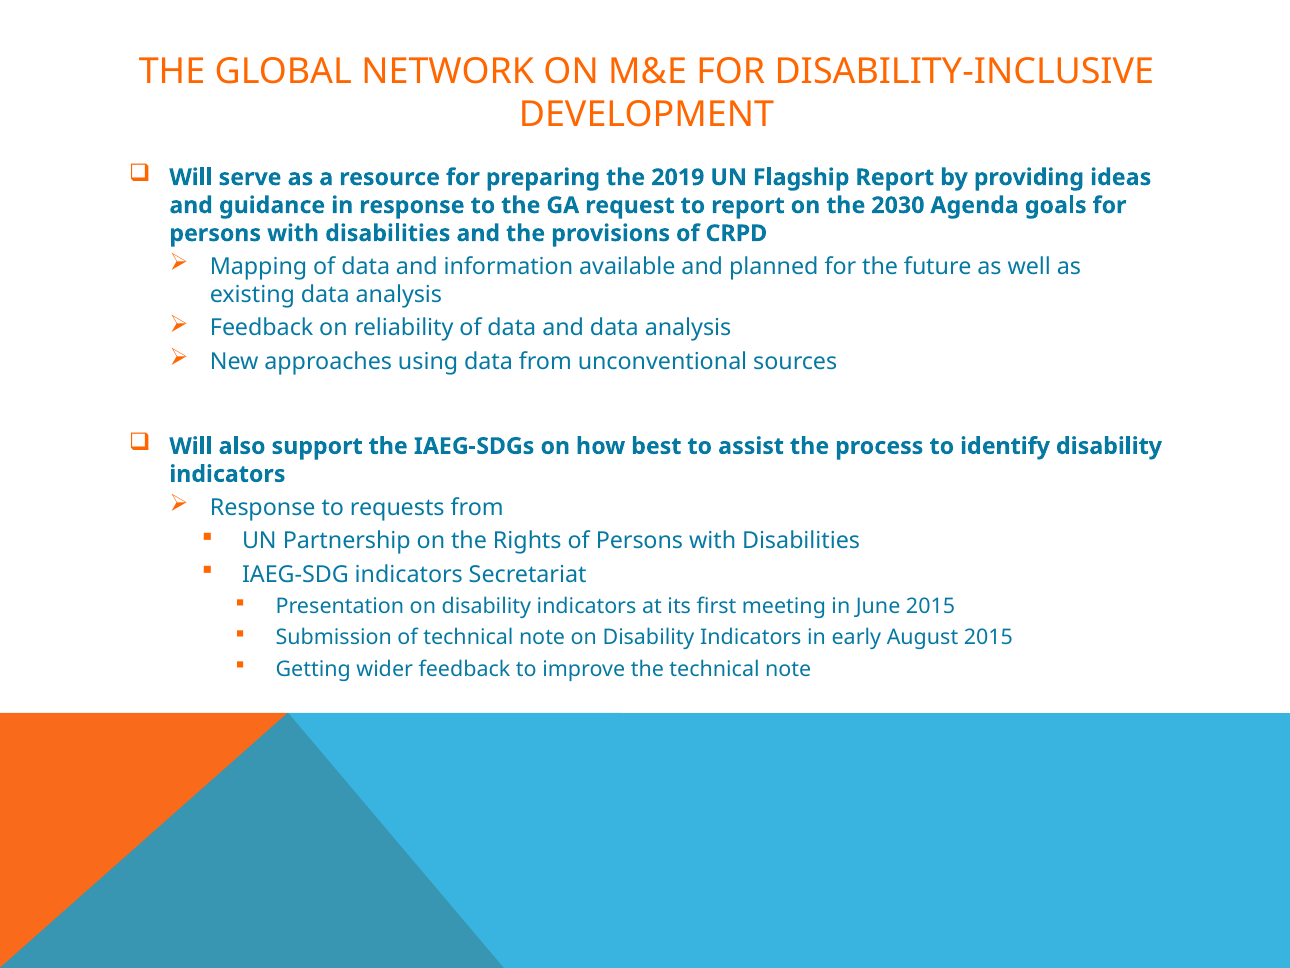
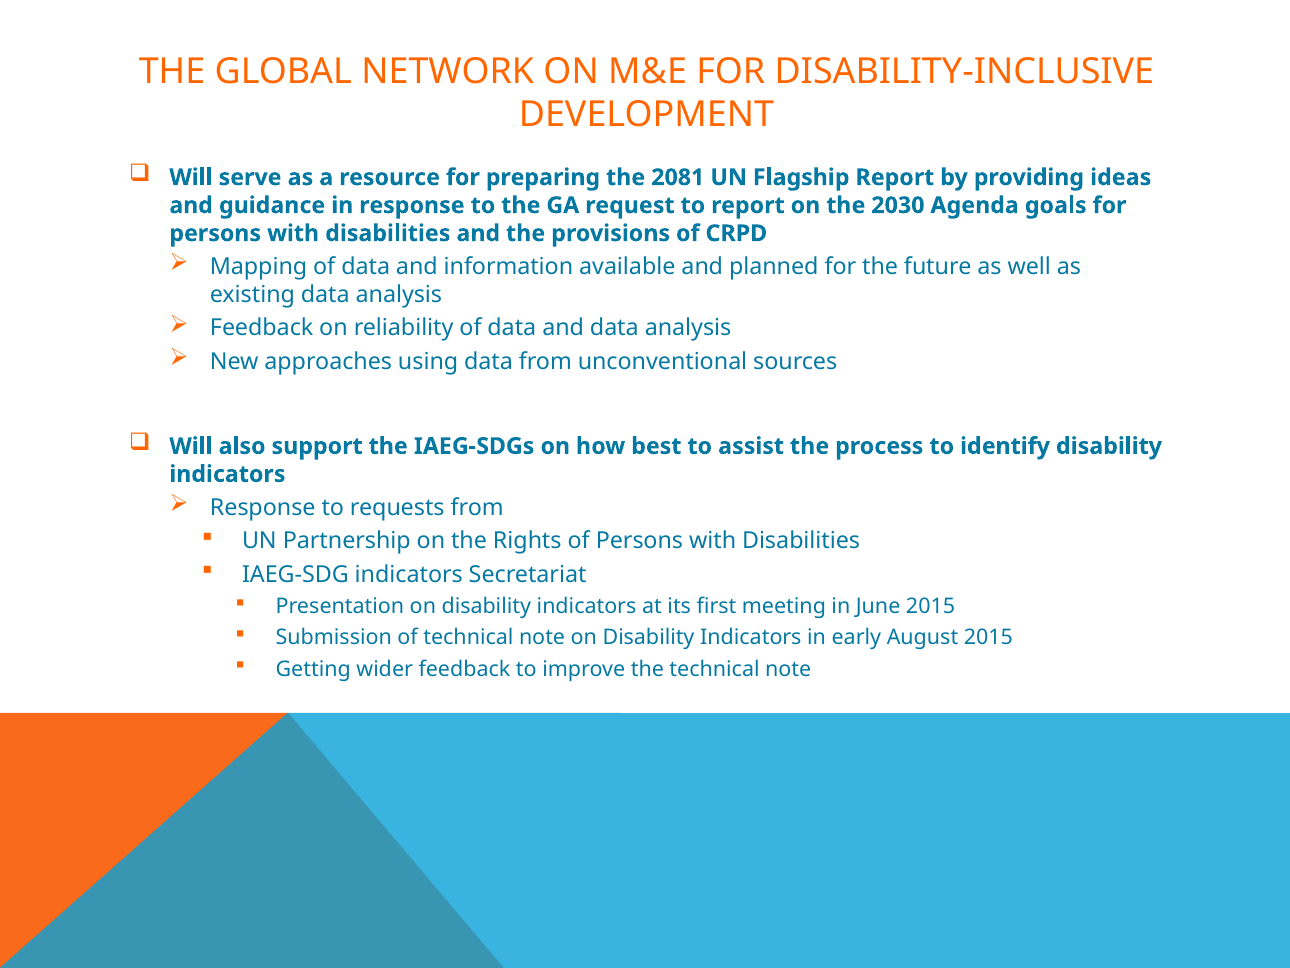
2019: 2019 -> 2081
